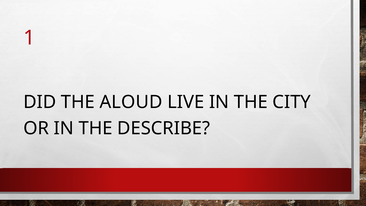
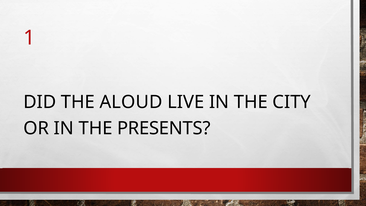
DESCRIBE: DESCRIBE -> PRESENTS
